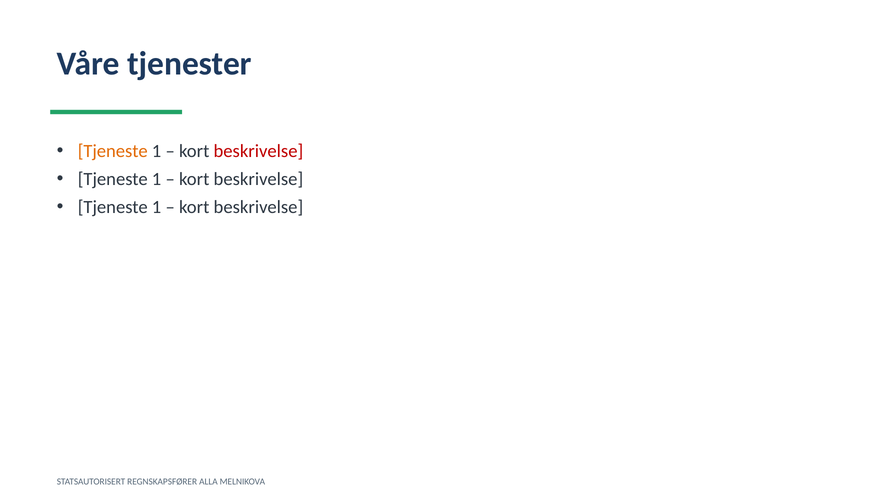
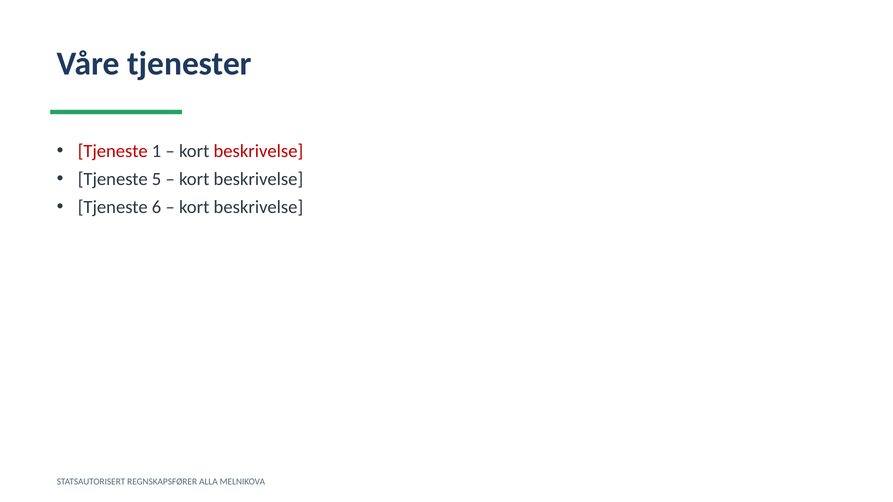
Tjeneste at (113, 151) colour: orange -> red
1 at (157, 179): 1 -> 5
1 at (157, 207): 1 -> 6
